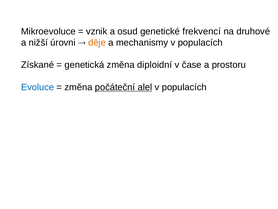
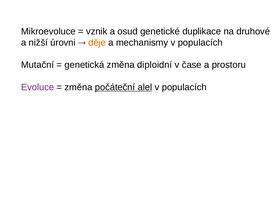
frekvencí: frekvencí -> duplikace
Získané: Získané -> Mutační
Evoluce colour: blue -> purple
